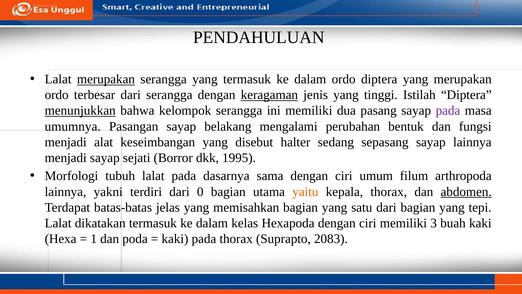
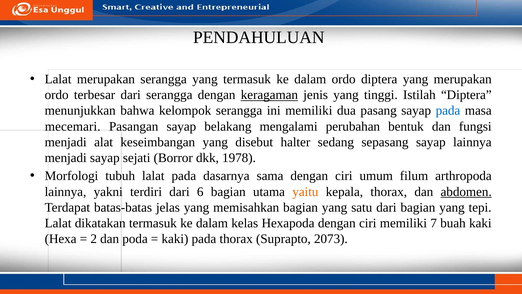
merupakan at (106, 79) underline: present -> none
menunjukkan underline: present -> none
pada at (448, 111) colour: purple -> blue
umumnya: umumnya -> mecemari
1995: 1995 -> 1978
0: 0 -> 6
3: 3 -> 7
1: 1 -> 2
2083: 2083 -> 2073
